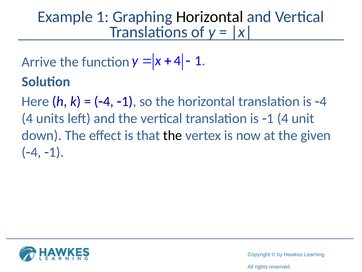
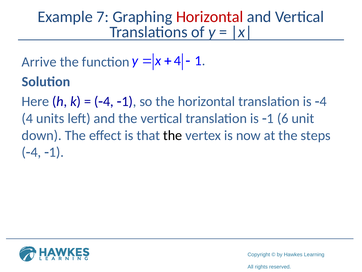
Example 1: 1 -> 7
Horizontal at (210, 17) colour: black -> red
4 at (283, 118): 4 -> 6
given: given -> steps
